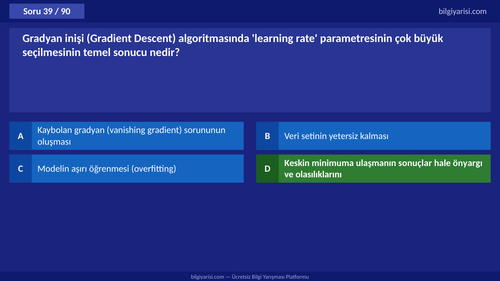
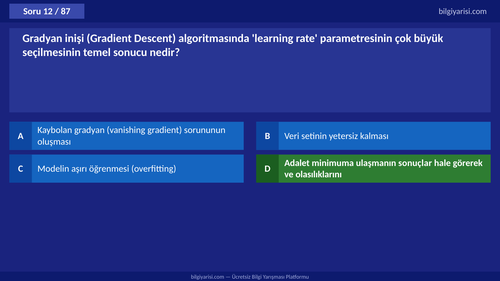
39: 39 -> 12
90: 90 -> 87
Keskin: Keskin -> Adalet
önyargı: önyargı -> görerek
